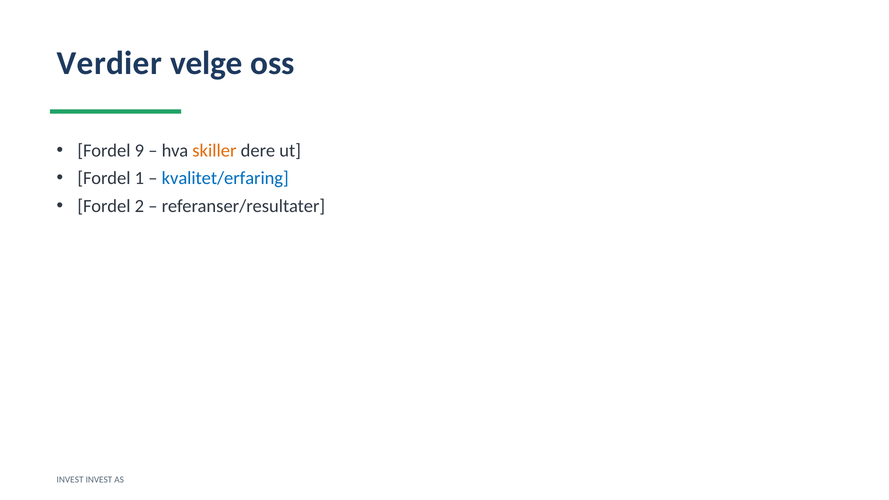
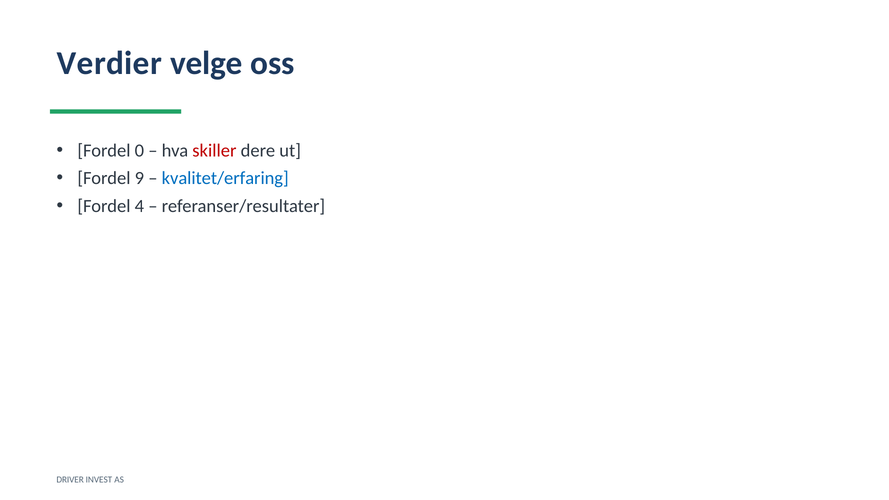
9: 9 -> 0
skiller colour: orange -> red
1: 1 -> 9
2: 2 -> 4
INVEST at (70, 480): INVEST -> DRIVER
